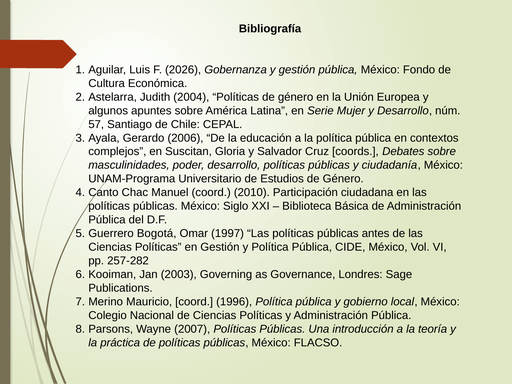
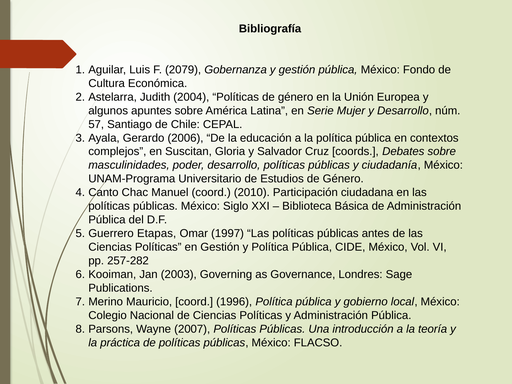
2026: 2026 -> 2079
Bogotá: Bogotá -> Etapas
